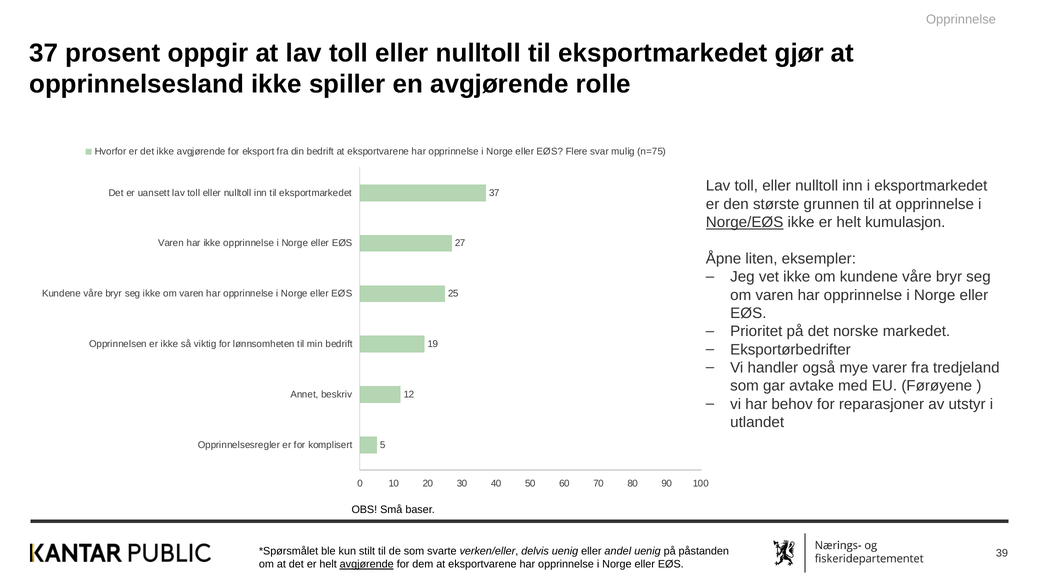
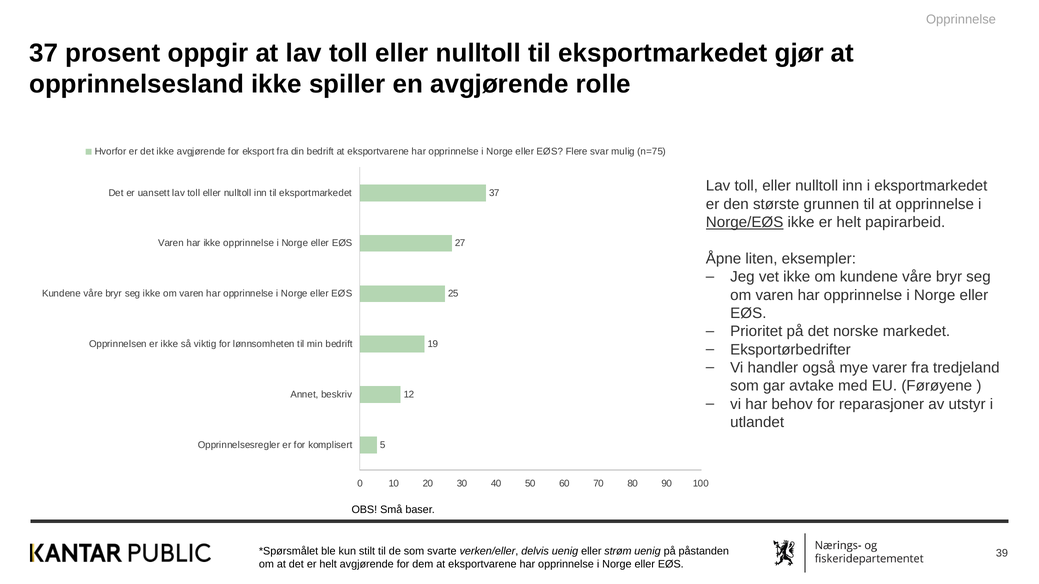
kumulasjon: kumulasjon -> papirarbeid
andel: andel -> strøm
avgjørende at (367, 565) underline: present -> none
